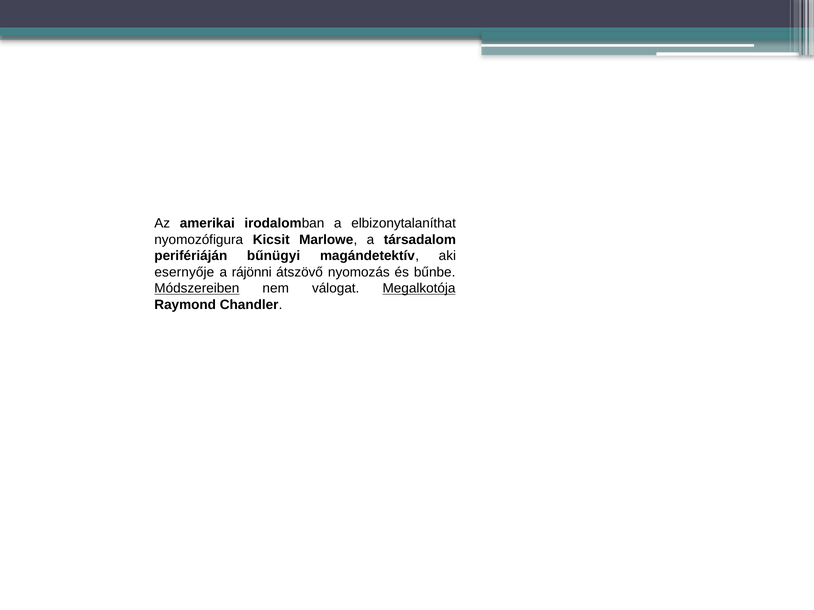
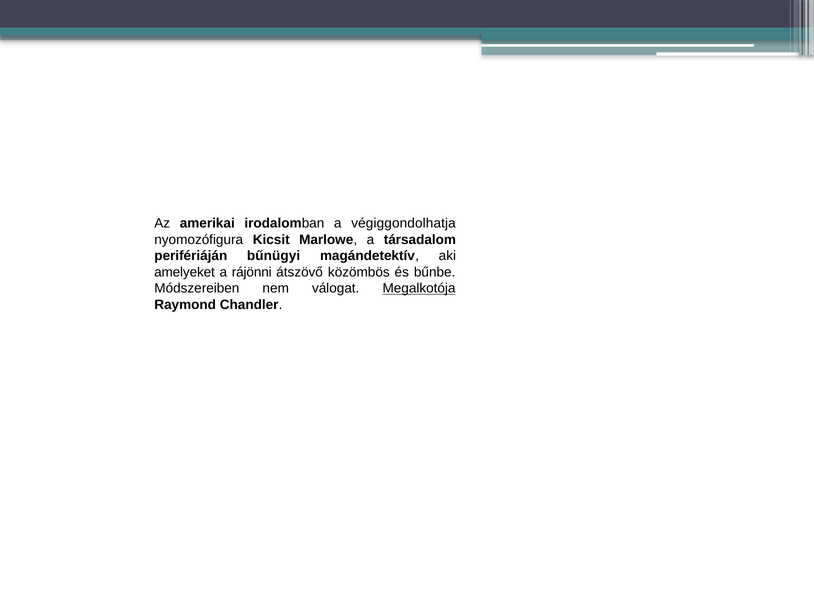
elbizonytalaníthat: elbizonytalaníthat -> végiggondolhatja
esernyője: esernyője -> amelyeket
nyomozás: nyomozás -> közömbös
Módszereiben underline: present -> none
